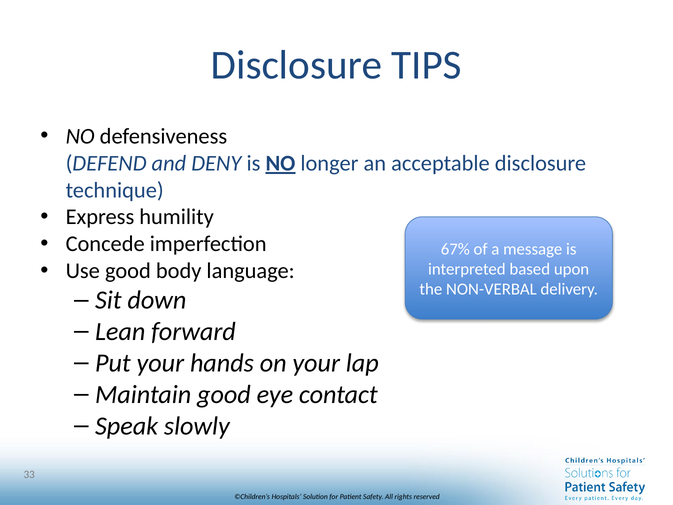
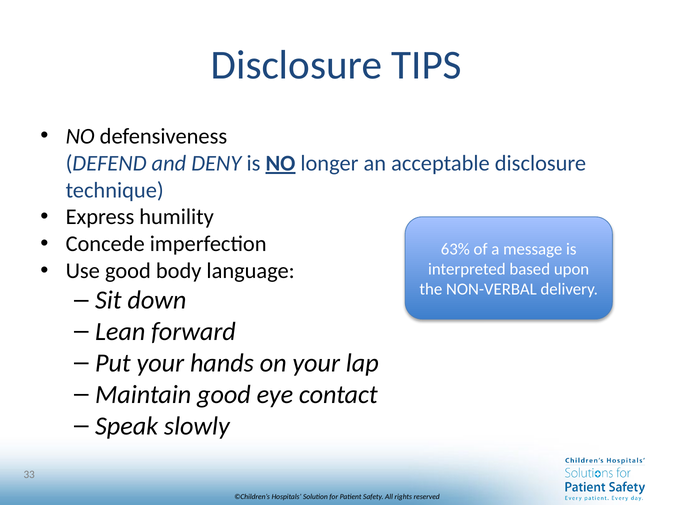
67%: 67% -> 63%
